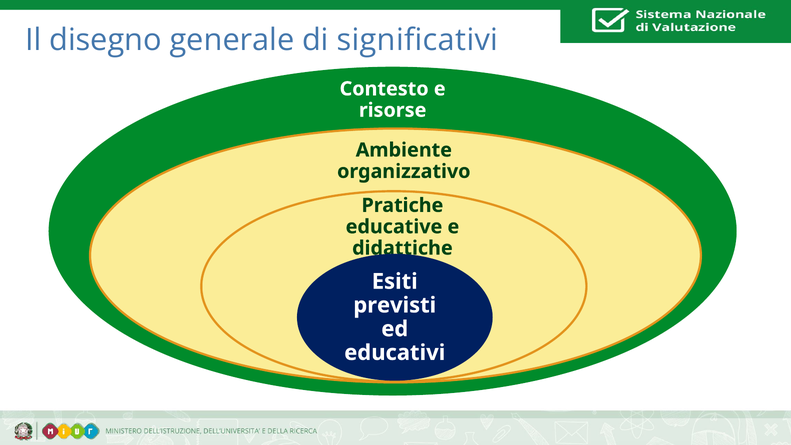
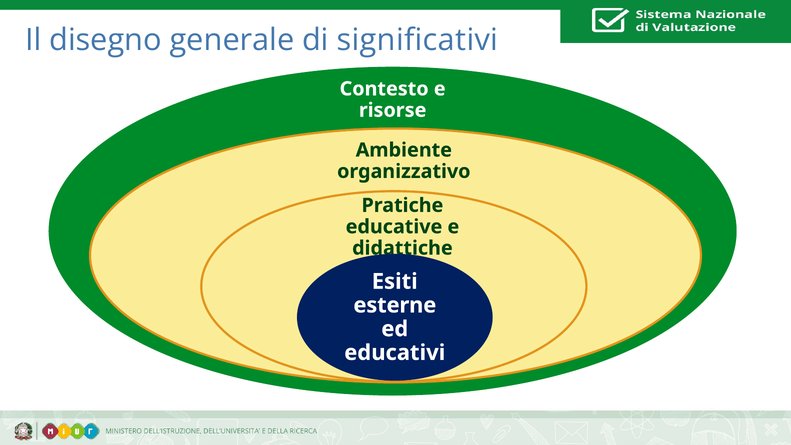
previsti: previsti -> esterne
